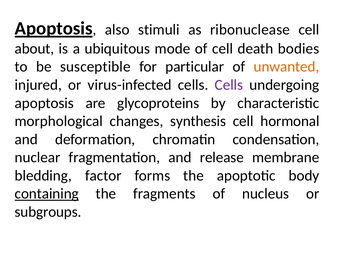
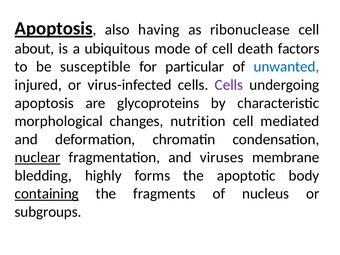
stimuli: stimuli -> having
bodies: bodies -> factors
unwanted colour: orange -> blue
synthesis: synthesis -> nutrition
hormonal: hormonal -> mediated
nuclear underline: none -> present
release: release -> viruses
factor: factor -> highly
